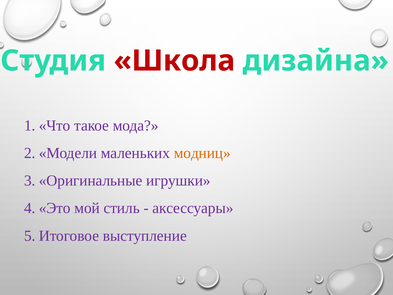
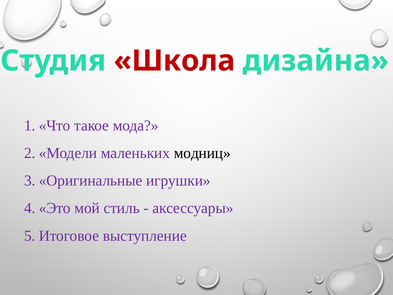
модниц colour: orange -> black
